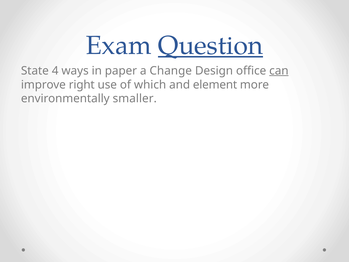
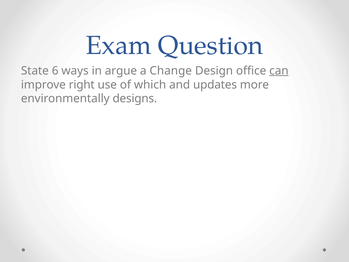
Question underline: present -> none
4: 4 -> 6
paper: paper -> argue
element: element -> updates
smaller: smaller -> designs
